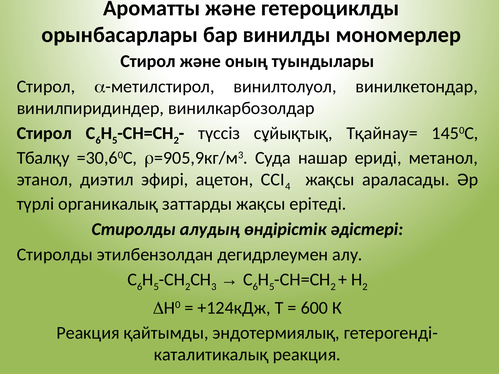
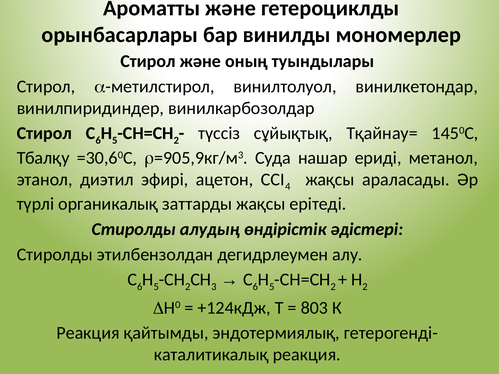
600: 600 -> 803
